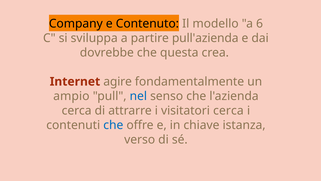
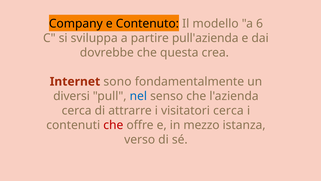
agire: agire -> sono
ampio: ampio -> diversi
che at (113, 125) colour: blue -> red
chiave: chiave -> mezzo
